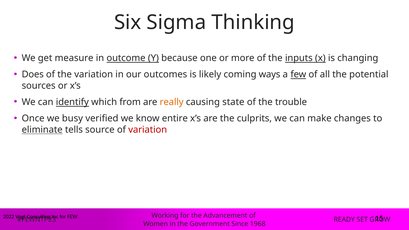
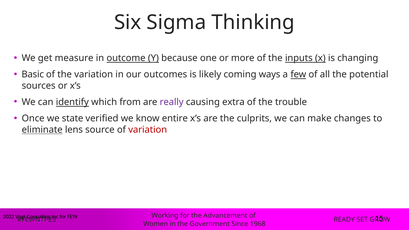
Does: Does -> Basic
really colour: orange -> purple
state: state -> extra
busy: busy -> state
tells: tells -> lens
